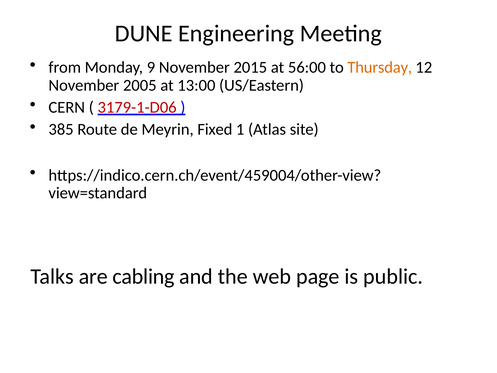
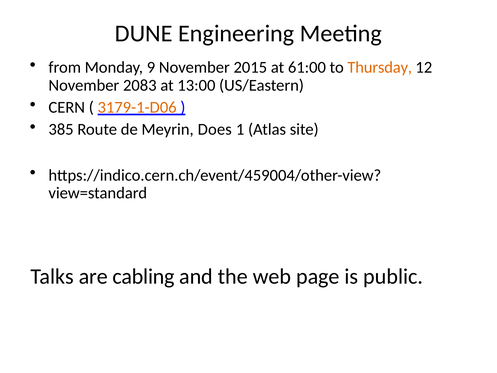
56:00: 56:00 -> 61:00
2005: 2005 -> 2083
3179-1-D06 colour: red -> orange
Fixed: Fixed -> Does
